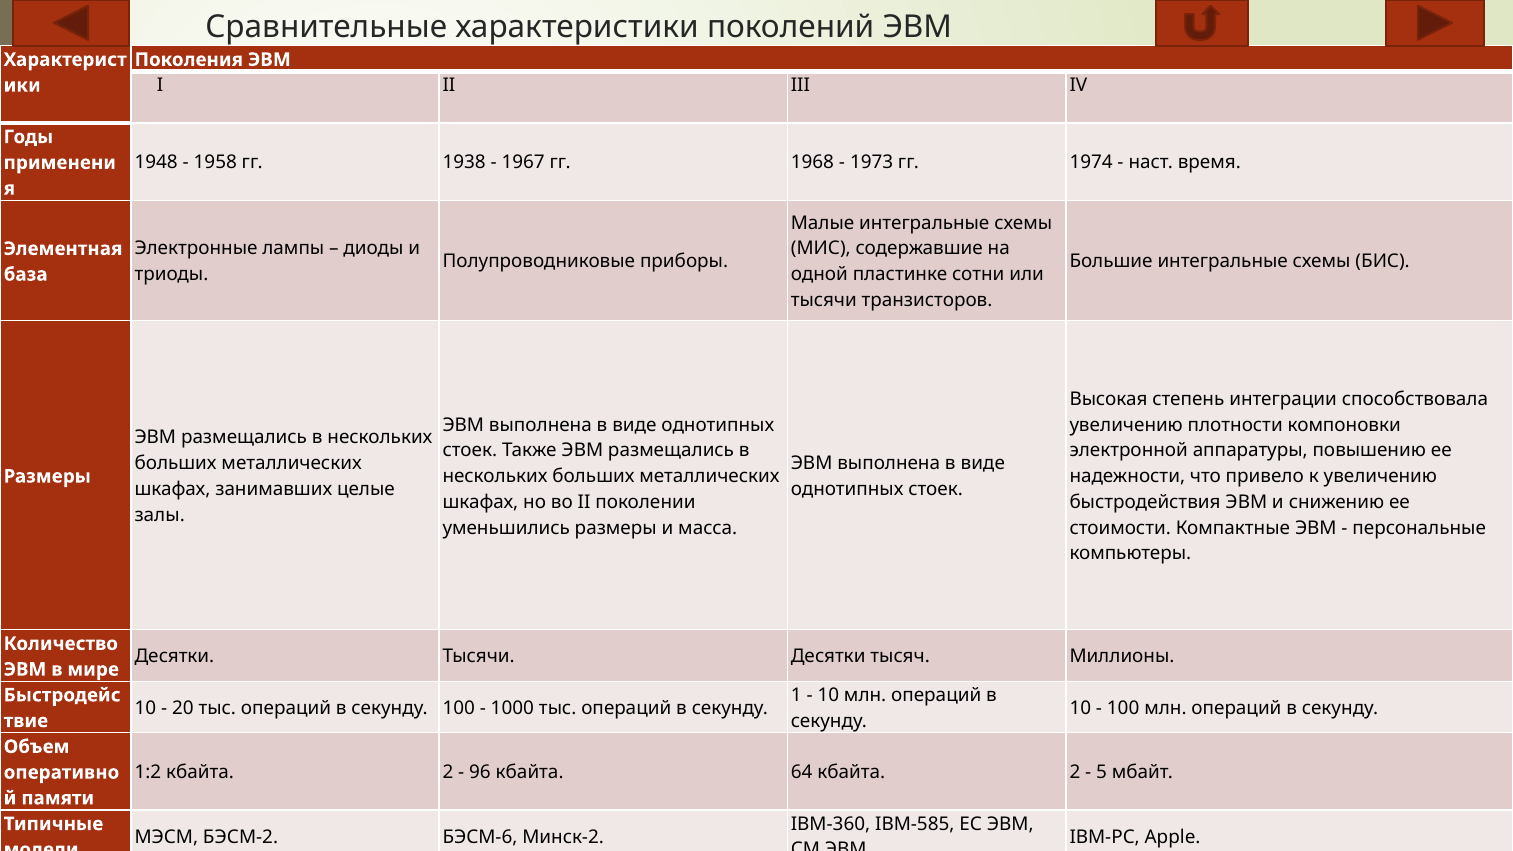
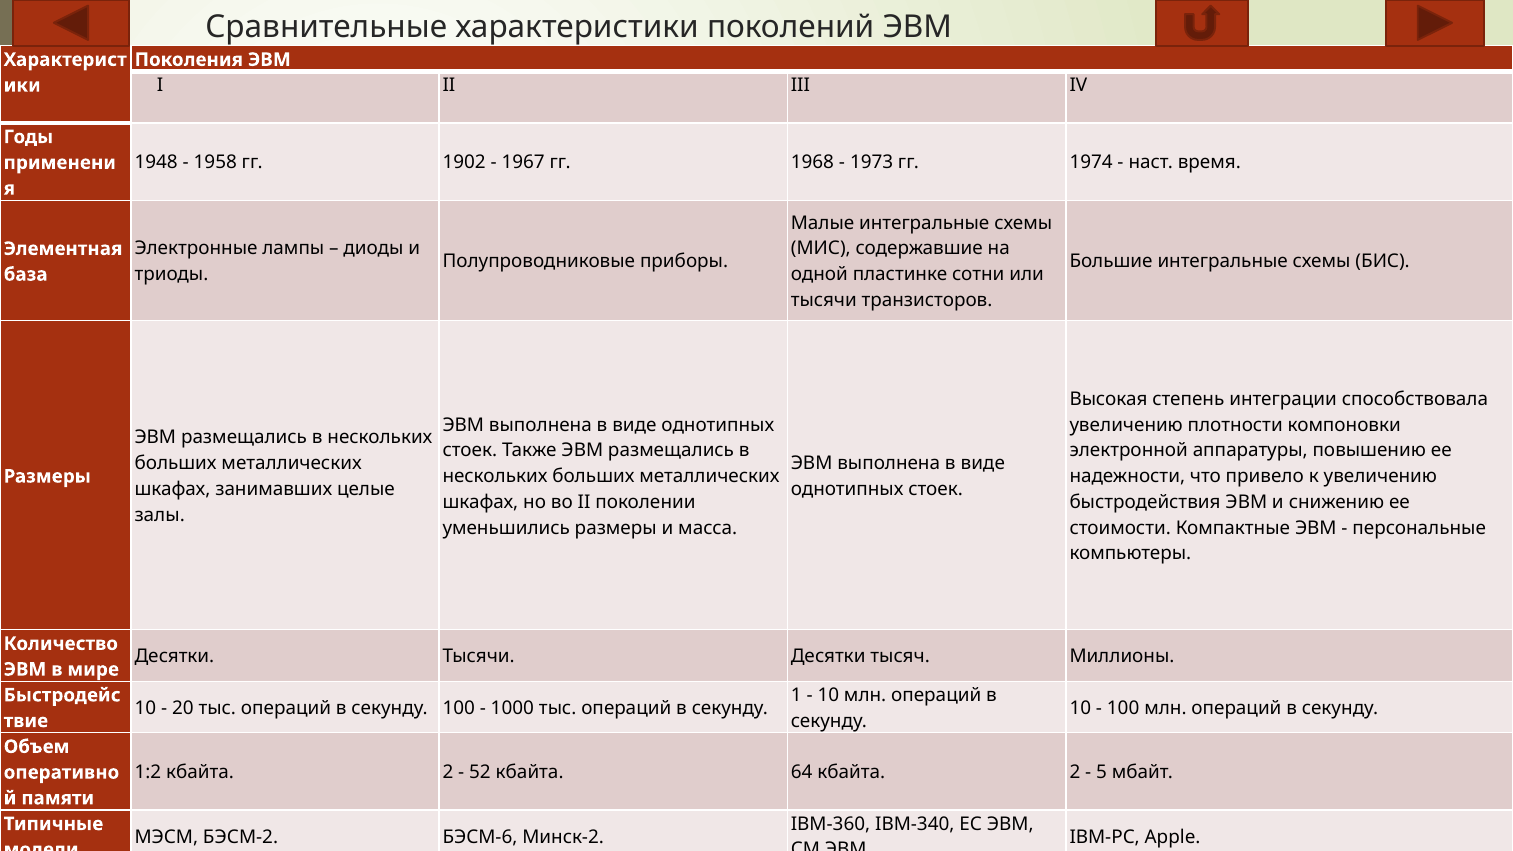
1938: 1938 -> 1902
96: 96 -> 52
IBM-585: IBM-585 -> IBM-340
